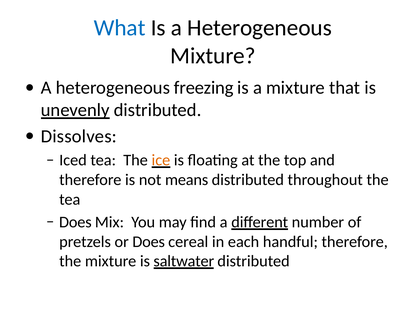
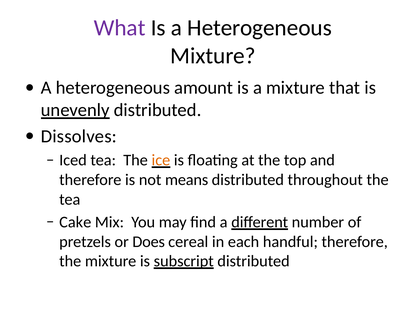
What colour: blue -> purple
freezing: freezing -> amount
Does at (75, 222): Does -> Cake
saltwater: saltwater -> subscript
